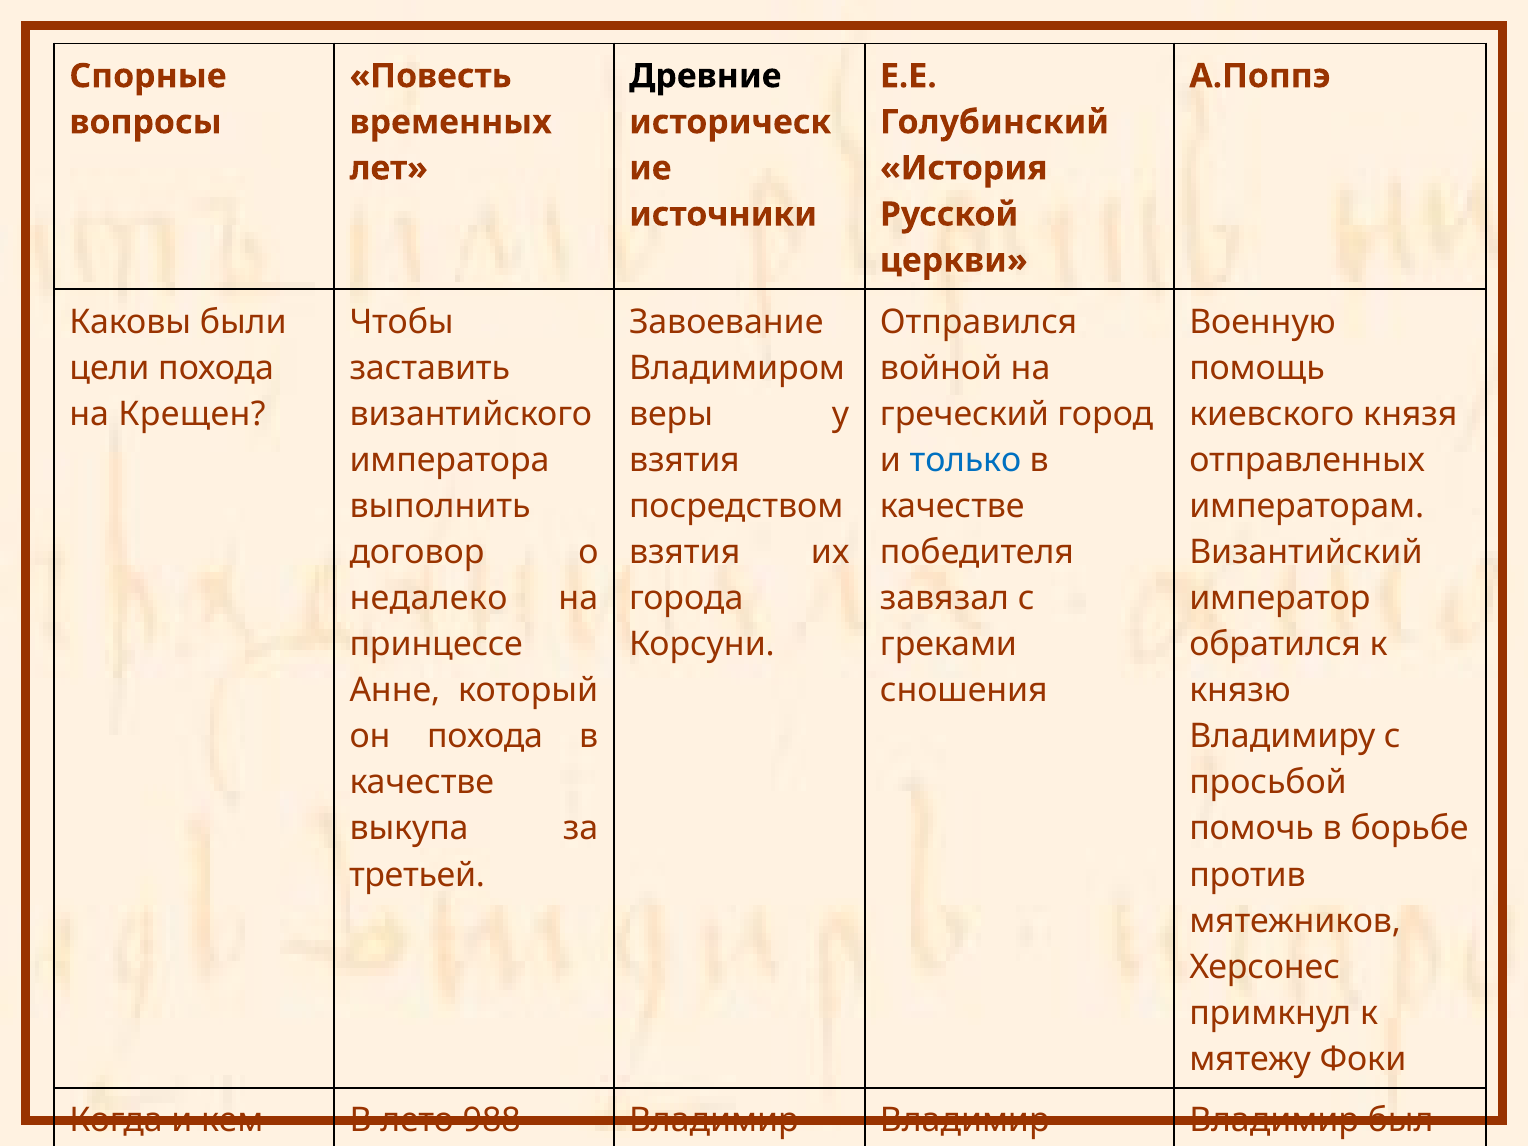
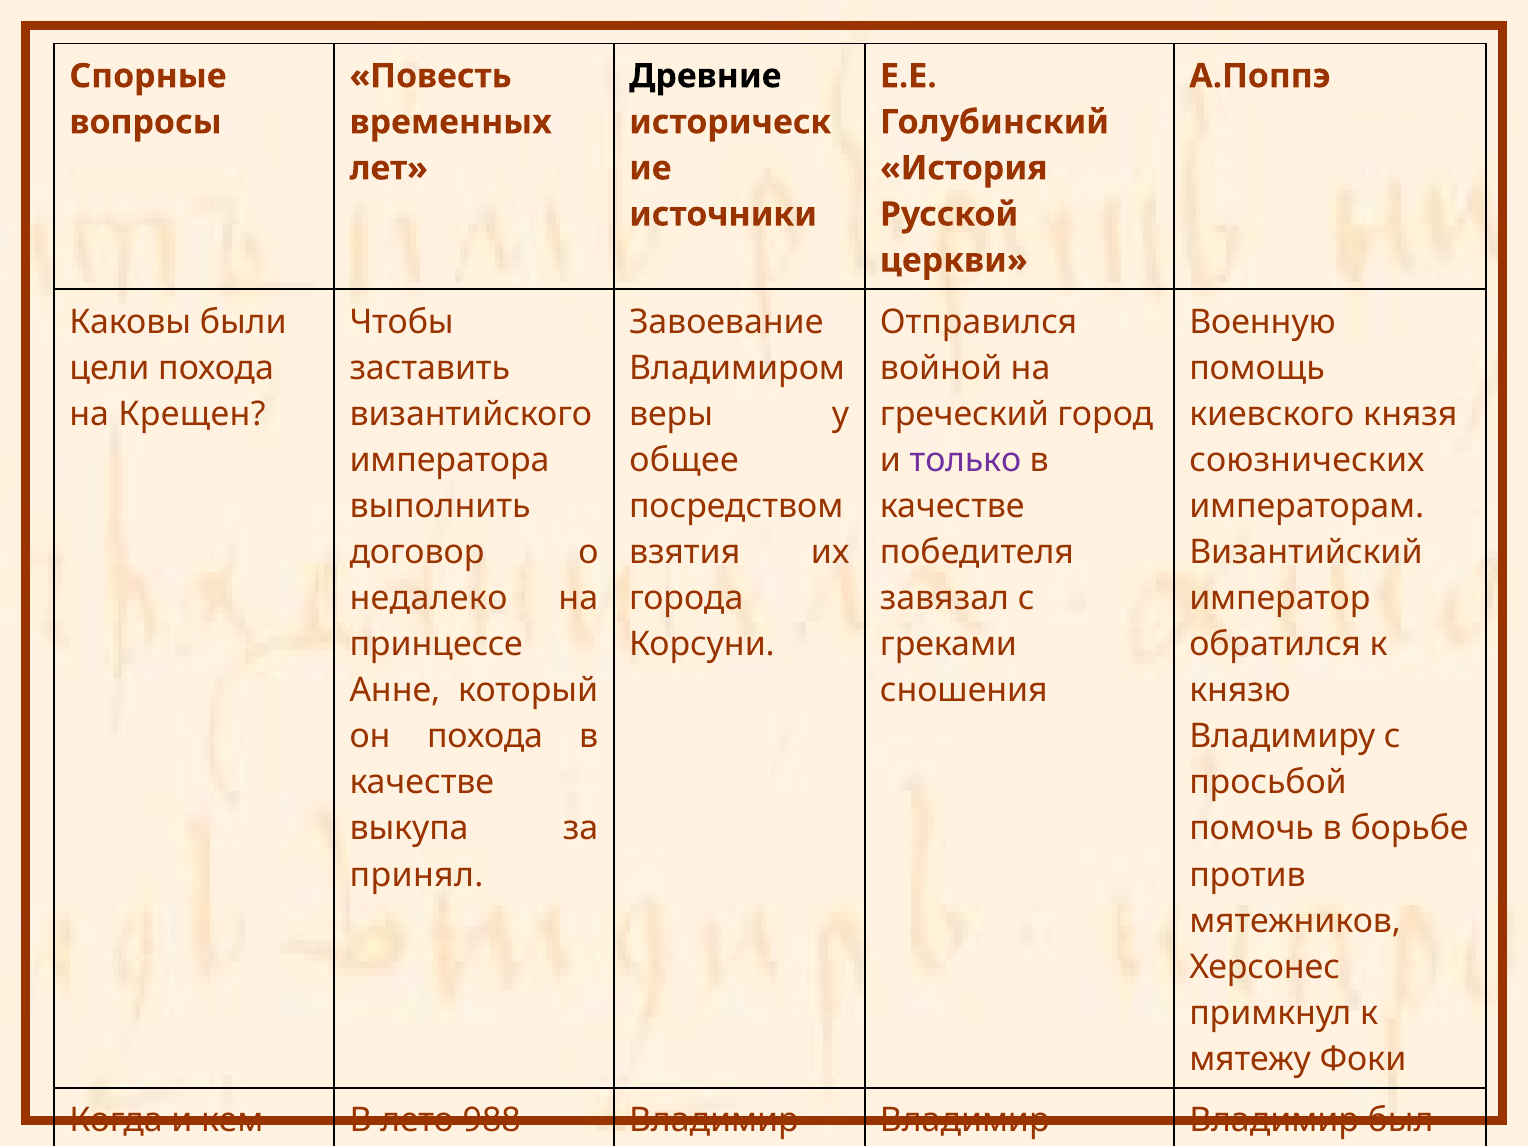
взятия at (684, 460): взятия -> общее
только colour: blue -> purple
отправленных: отправленных -> союзнических
третьей: третьей -> принял
